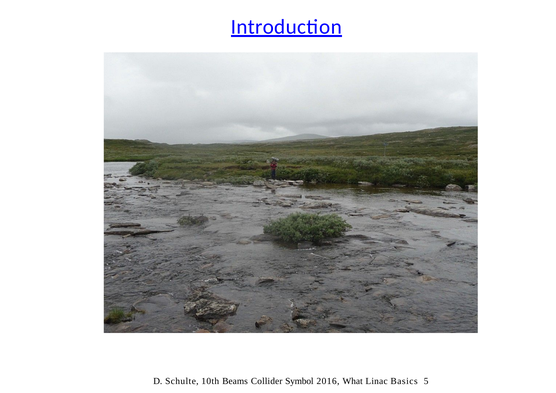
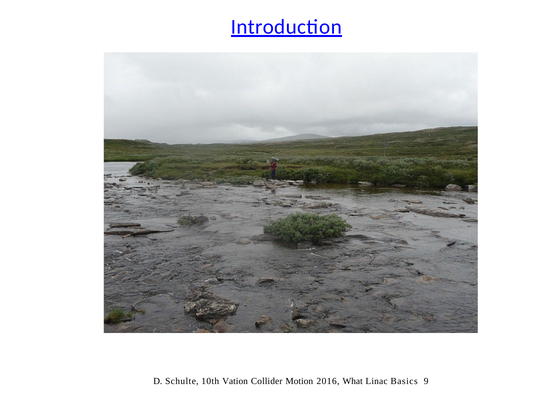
Beams: Beams -> Vation
Symbol: Symbol -> Motion
5: 5 -> 9
